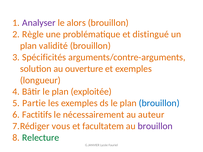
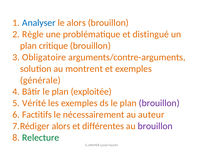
Analyser colour: purple -> blue
validité: validité -> critique
Spécificités: Spécificités -> Obligatoire
ouverture: ouverture -> montrent
longueur: longueur -> générale
Partie: Partie -> Vérité
brouillon at (159, 103) colour: blue -> purple
vous at (61, 126): vous -> alors
facultatem: facultatem -> différentes
